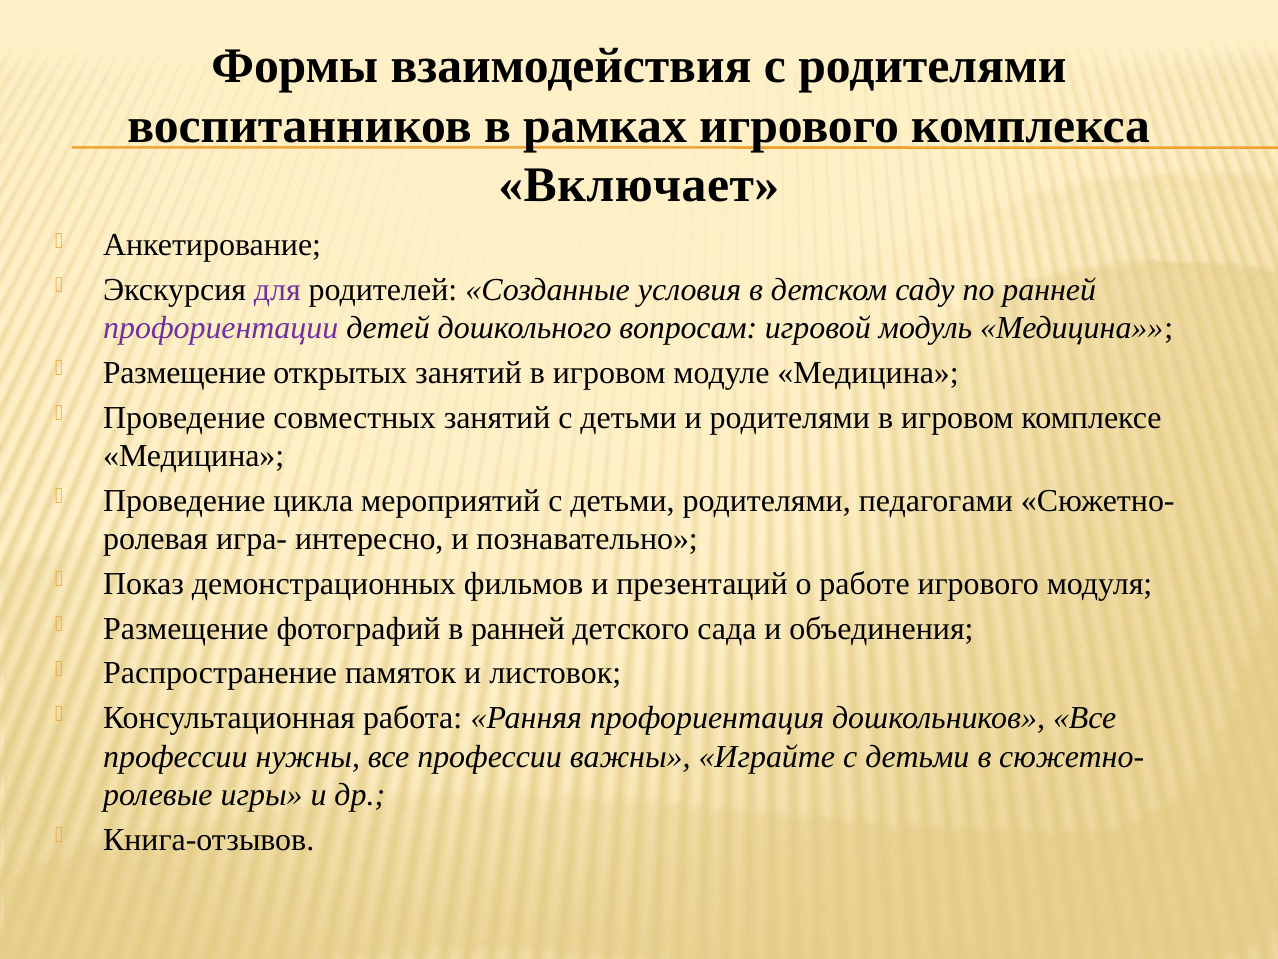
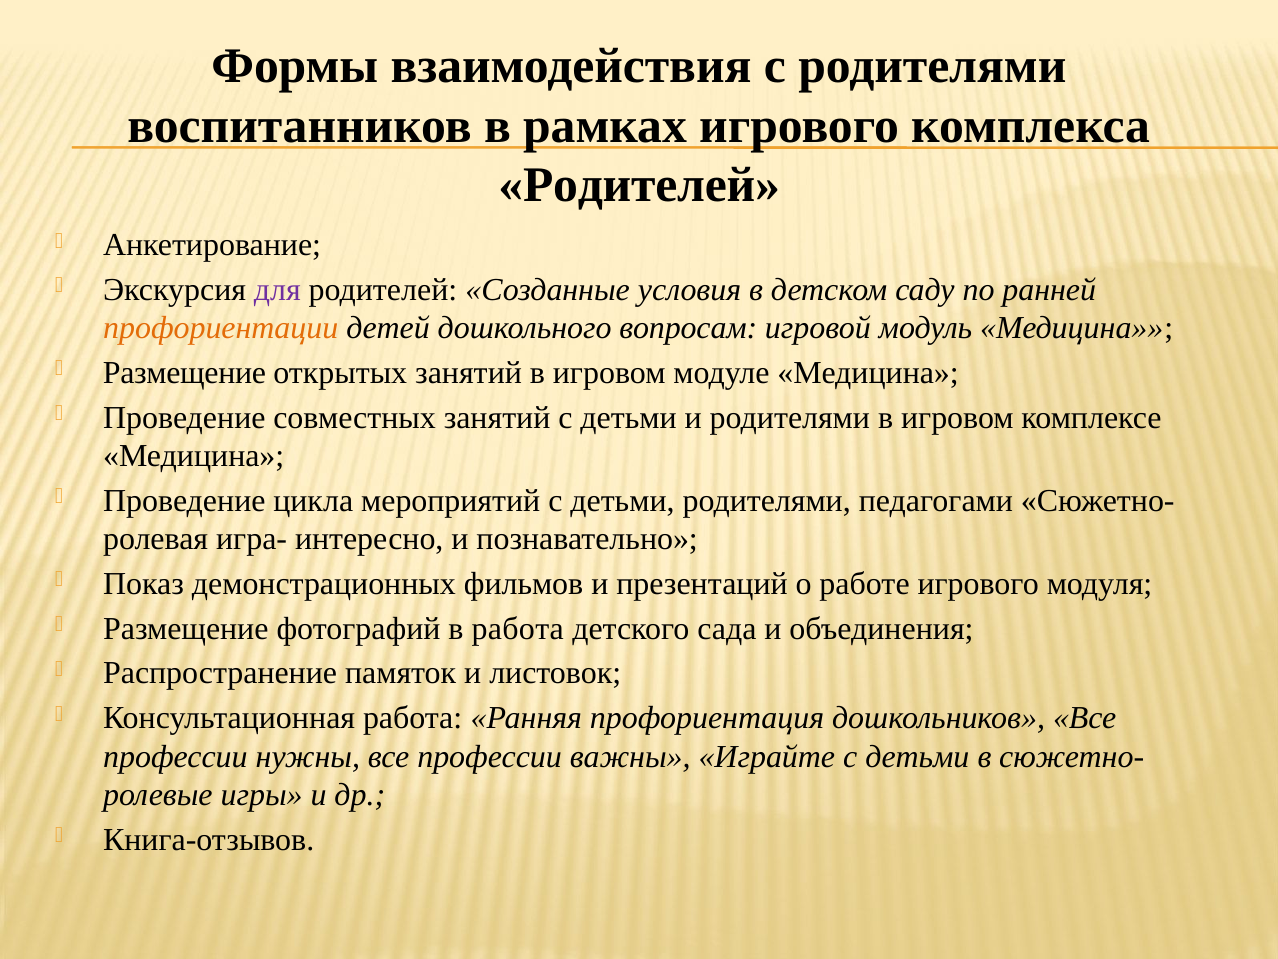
Включает at (639, 185): Включает -> Родителей
профориентации colour: purple -> orange
в ранней: ранней -> работа
